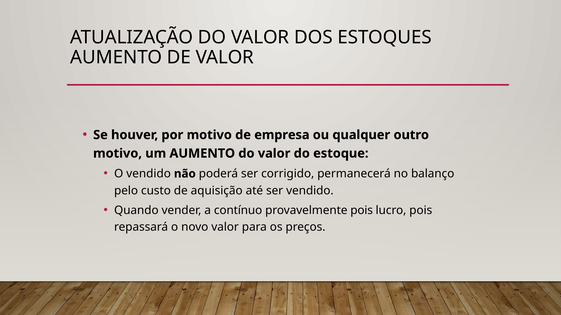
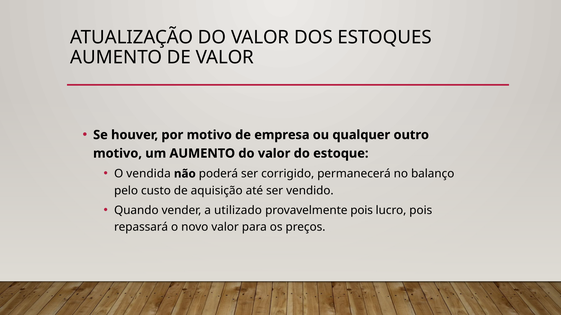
O vendido: vendido -> vendida
contínuo: contínuo -> utilizado
